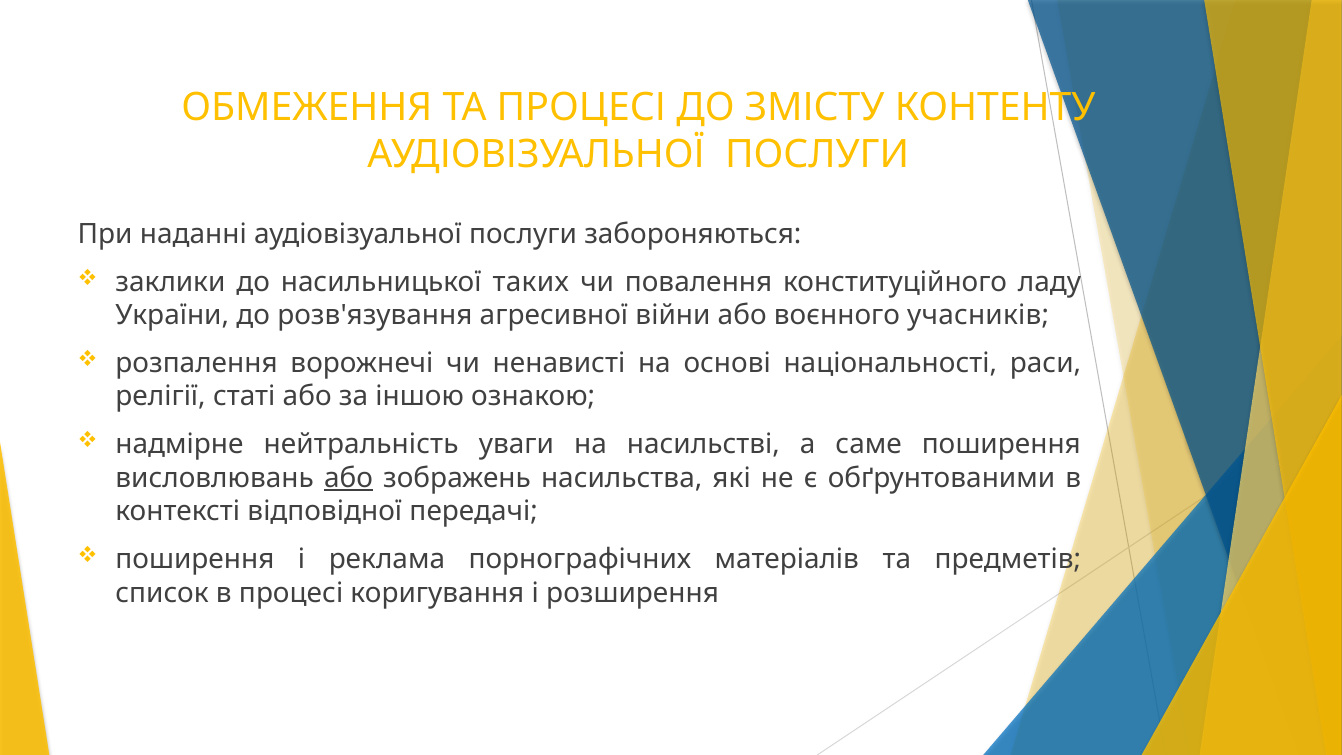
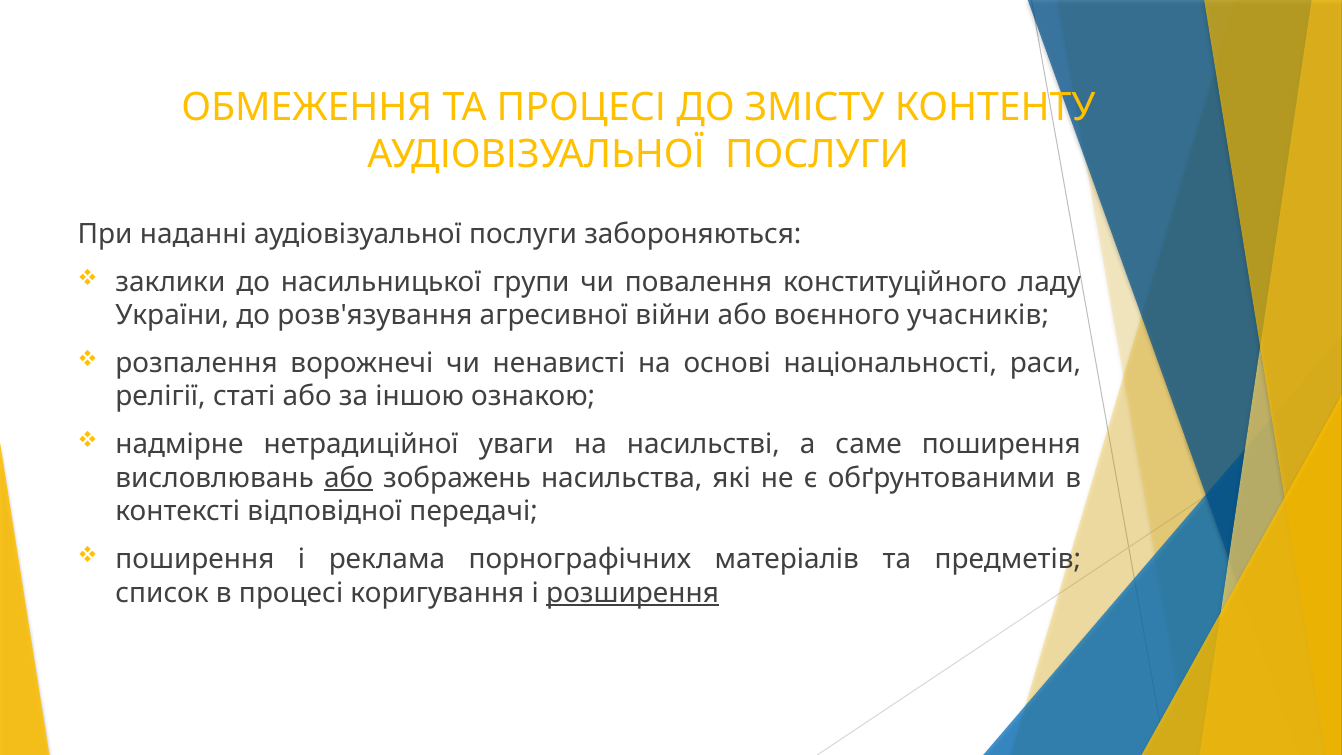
таких: таких -> групи
нейтральність: нейтральність -> нетрадиційної
розширення underline: none -> present
